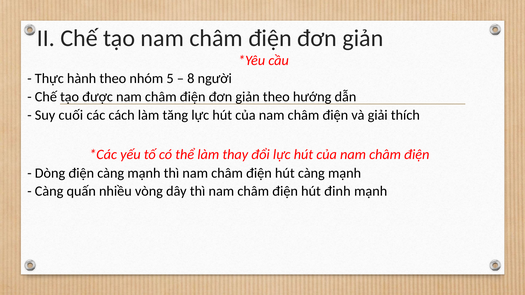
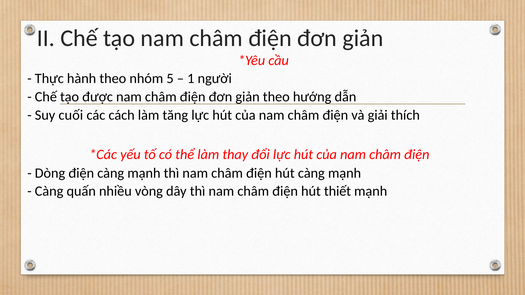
8: 8 -> 1
đinh: đinh -> thiết
